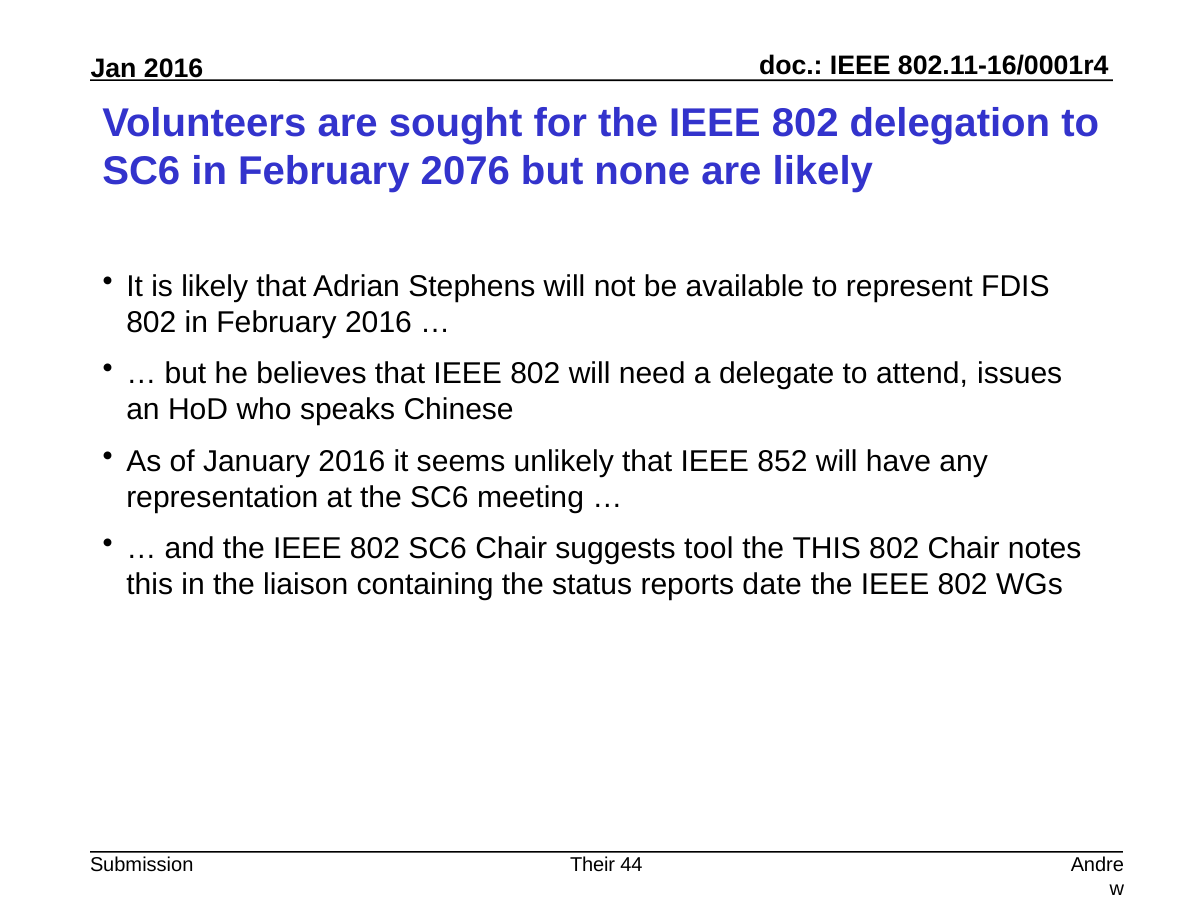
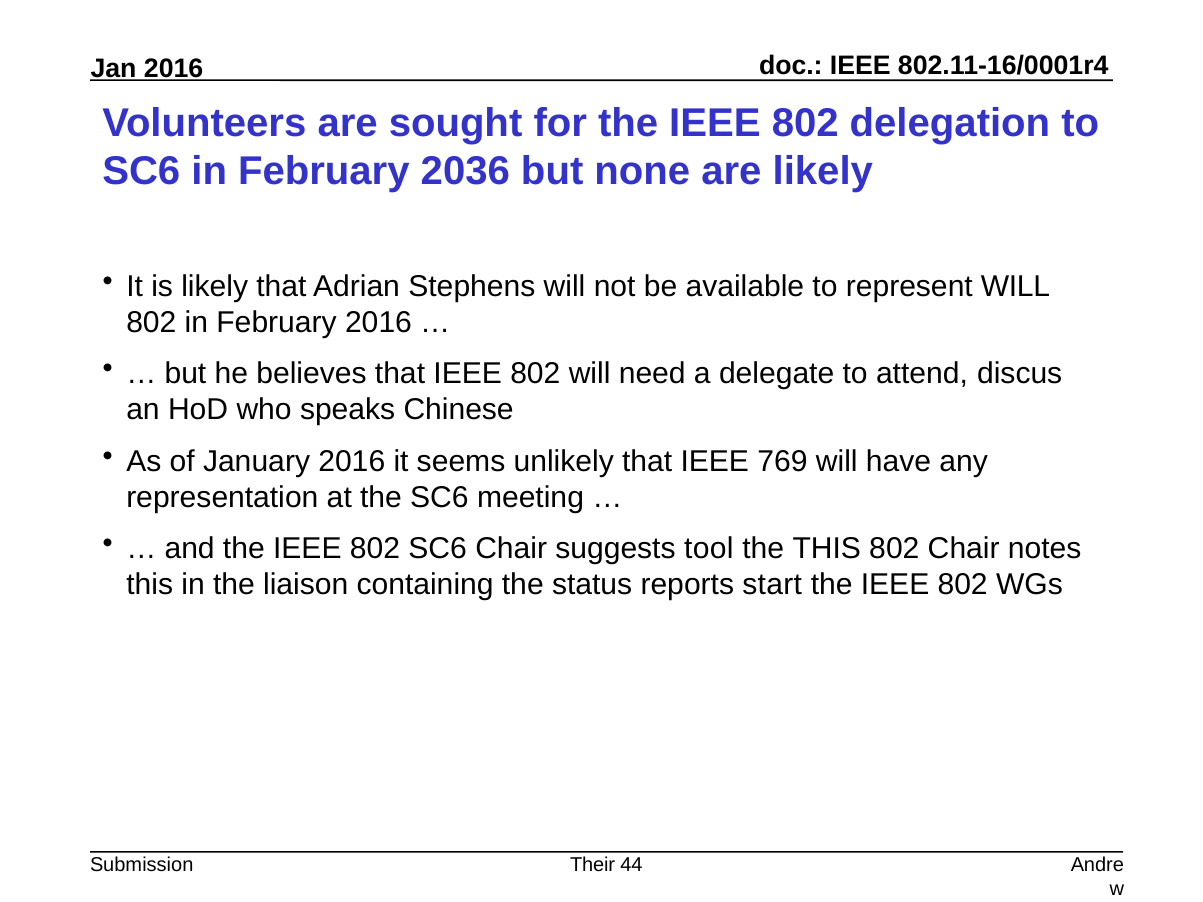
2076: 2076 -> 2036
represent FDIS: FDIS -> WILL
issues: issues -> discus
852: 852 -> 769
date: date -> start
